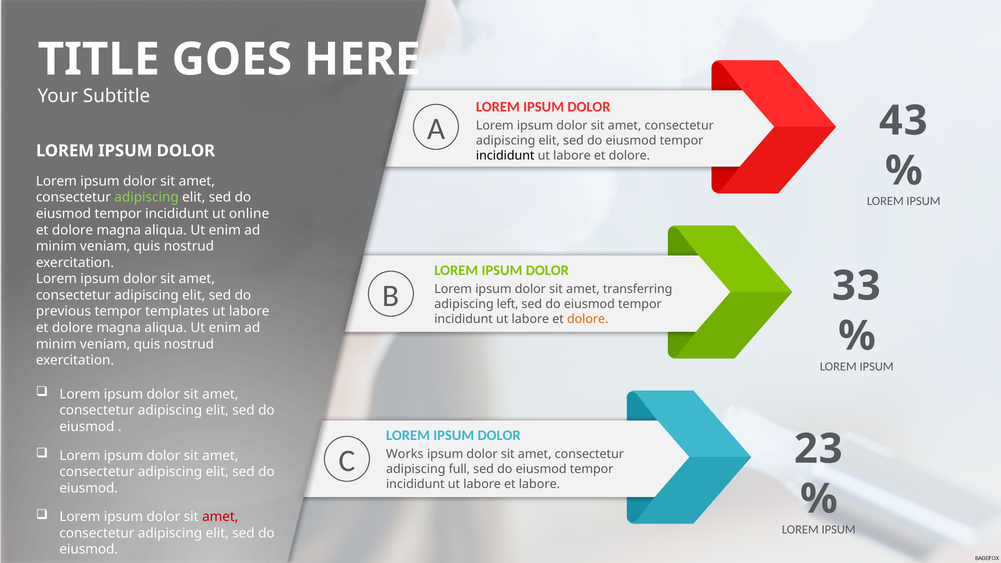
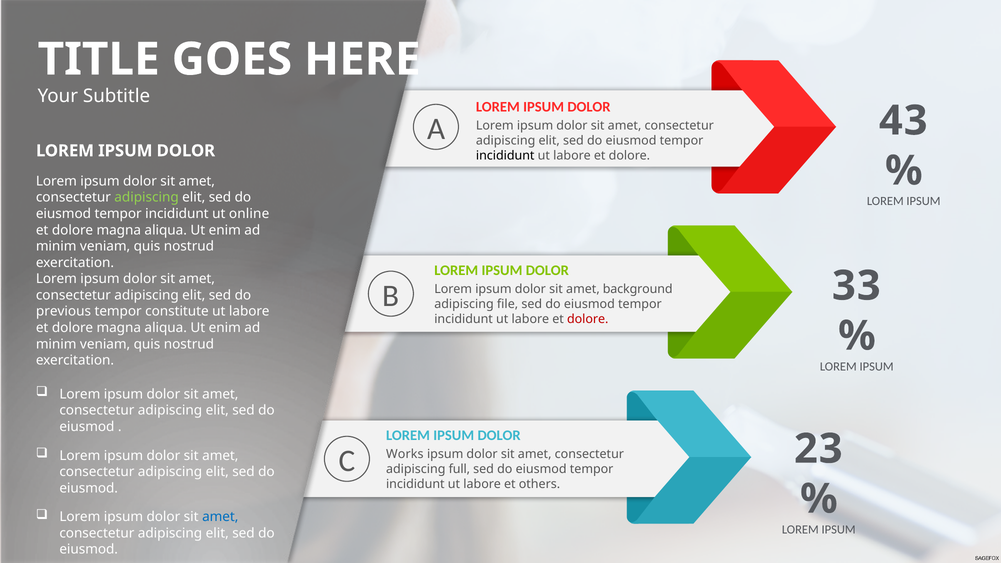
transferring: transferring -> background
left: left -> file
templates: templates -> constitute
dolore at (588, 319) colour: orange -> red
et labore: labore -> others
amet at (220, 517) colour: red -> blue
